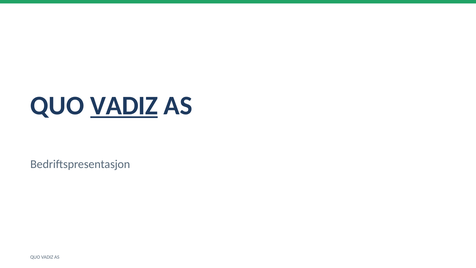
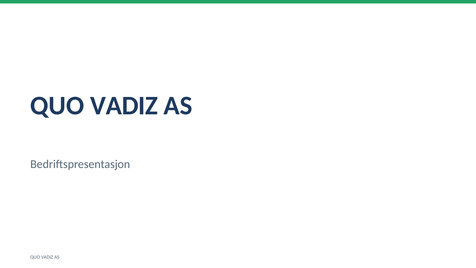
VADIZ at (124, 106) underline: present -> none
